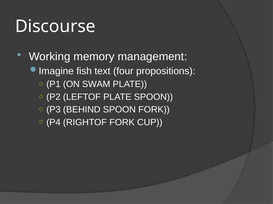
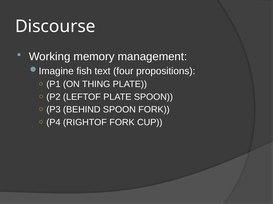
SWAM: SWAM -> THING
